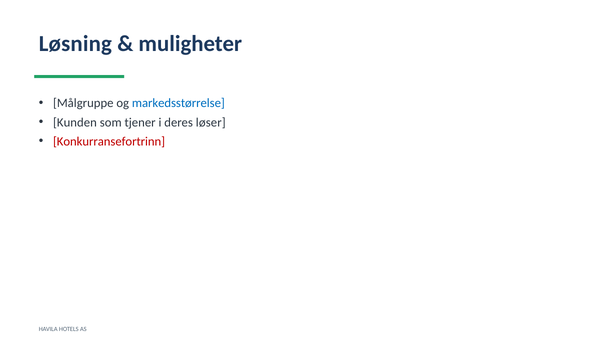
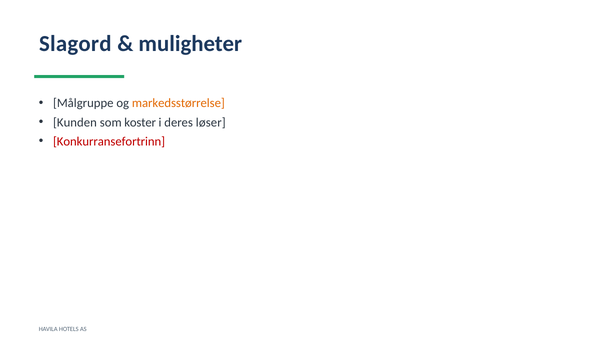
Løsning: Løsning -> Slagord
markedsstørrelse colour: blue -> orange
tjener: tjener -> koster
